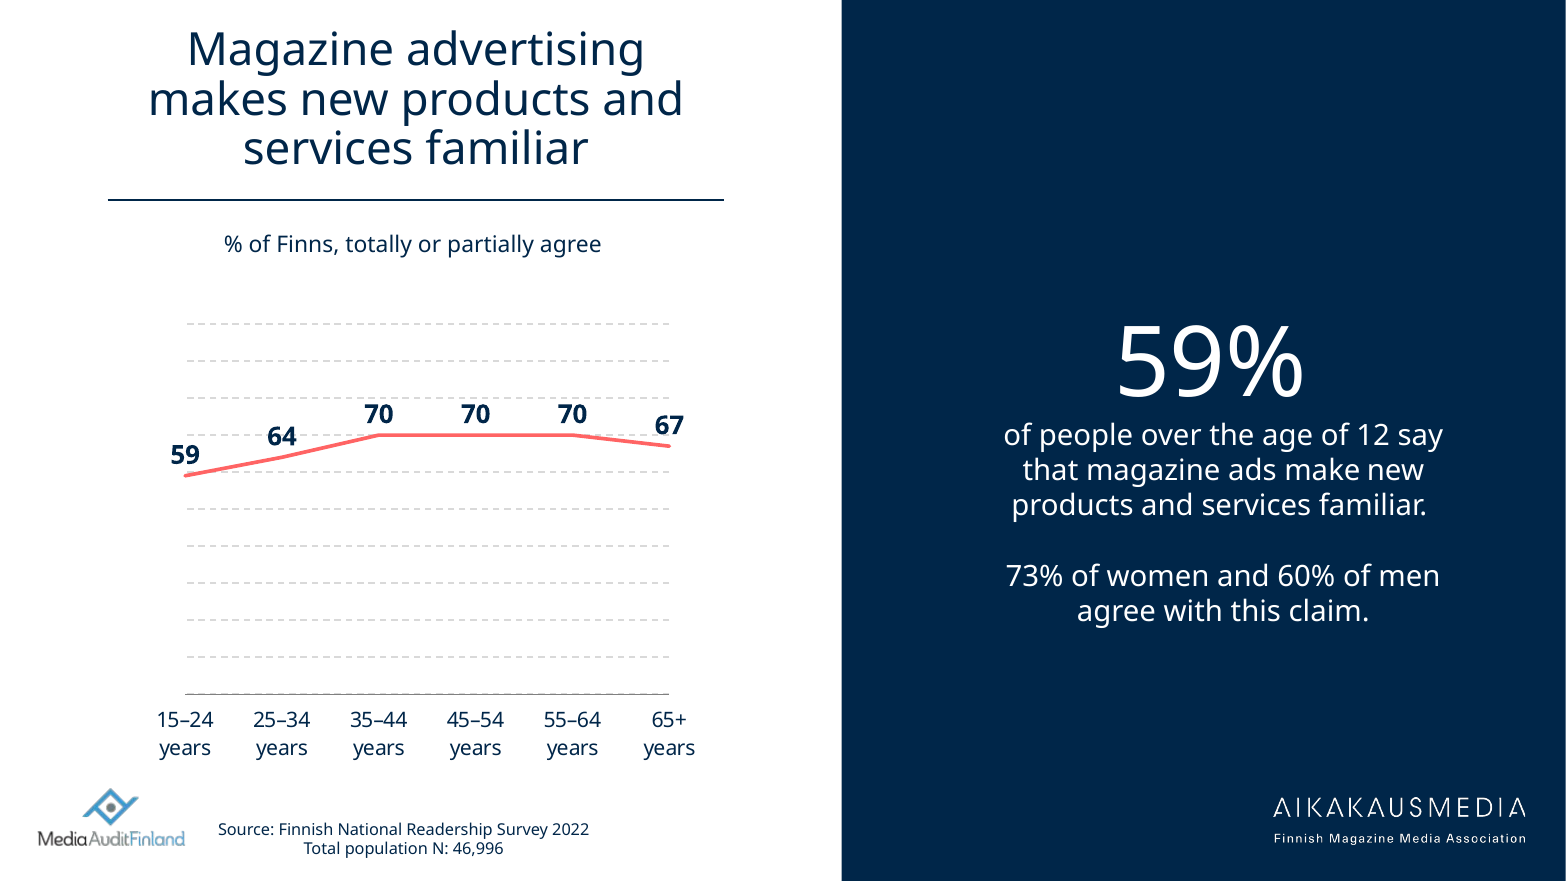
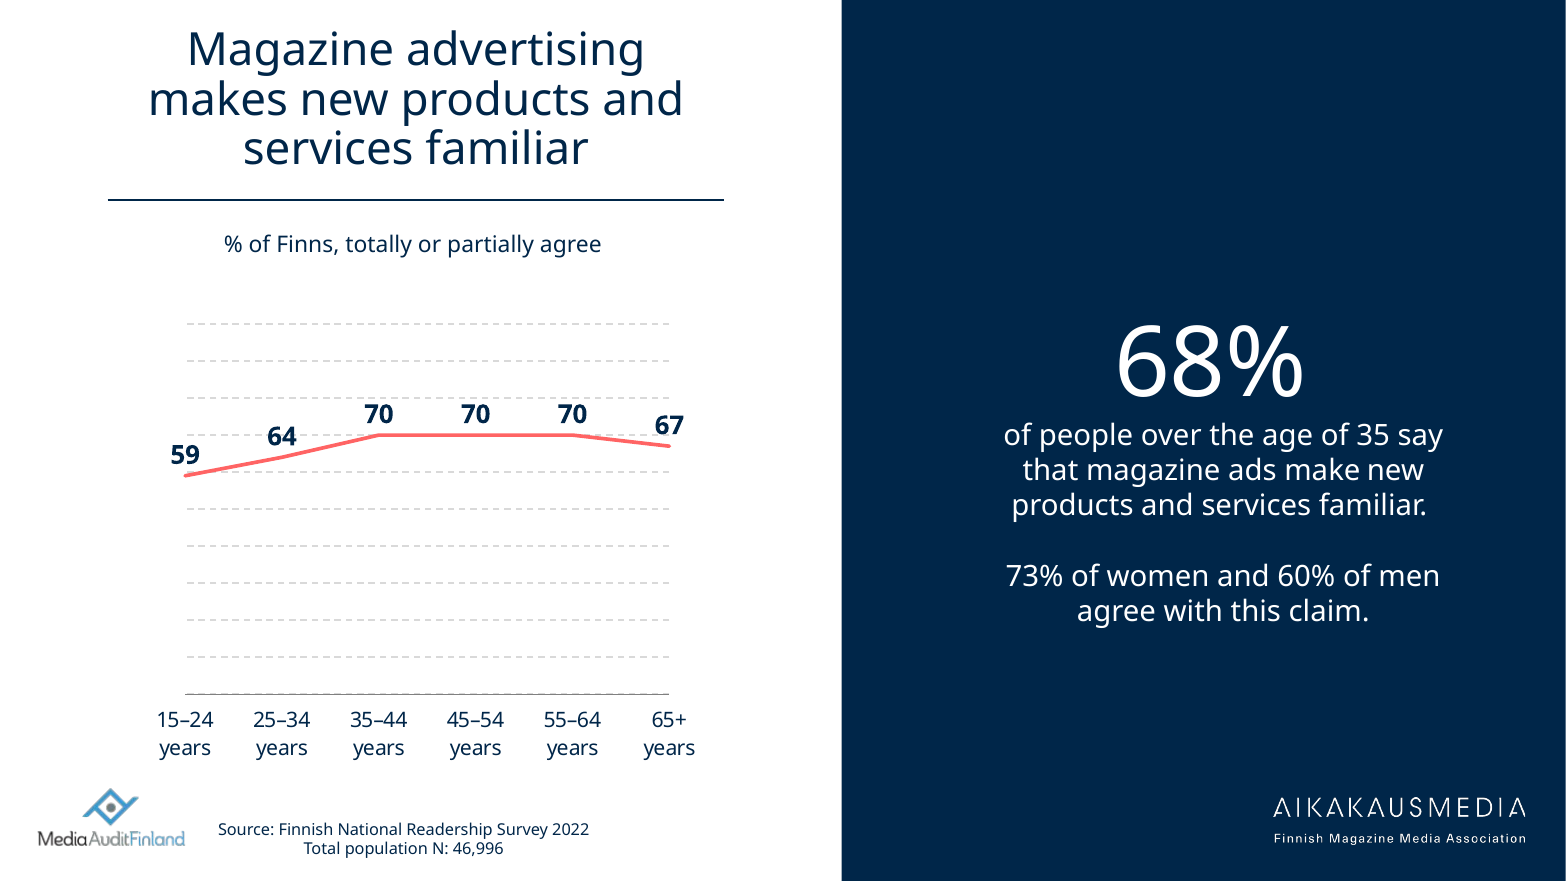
59%: 59% -> 68%
12: 12 -> 35
